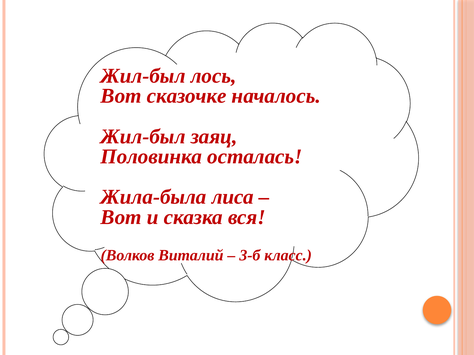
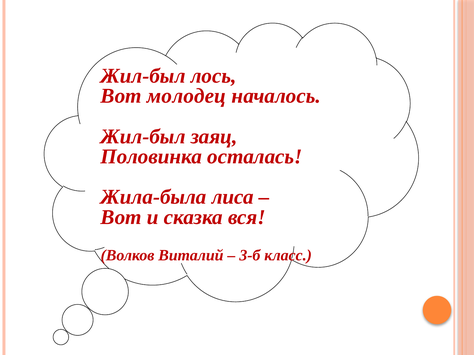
сказочке: сказочке -> молодец
